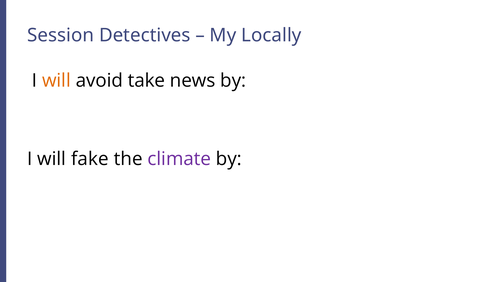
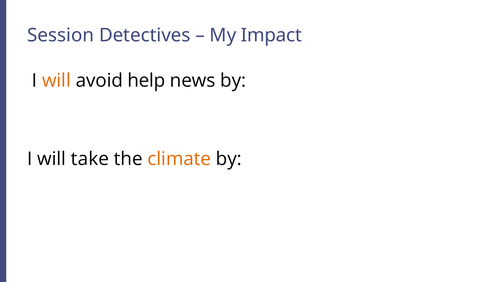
Locally: Locally -> Impact
take: take -> help
fake: fake -> take
climate colour: purple -> orange
